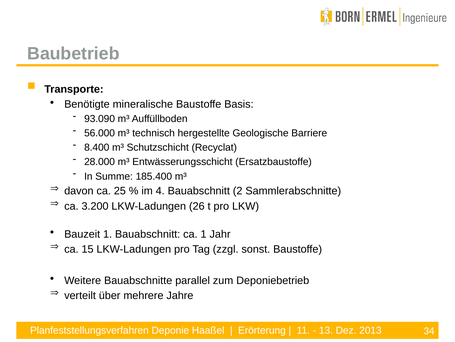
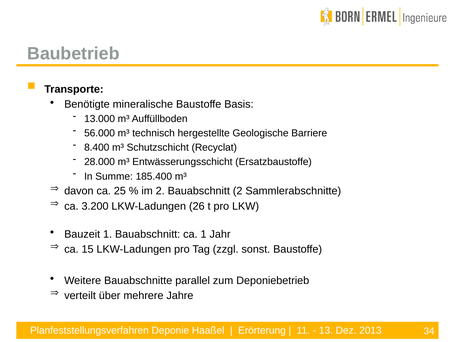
93.090: 93.090 -> 13.000
im 4: 4 -> 2
